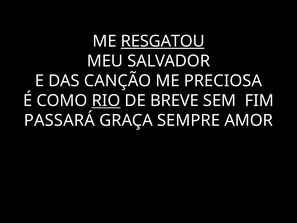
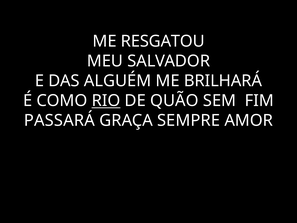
RESGATOU underline: present -> none
CANÇÃO: CANÇÃO -> ALGUÉM
PRECIOSA: PRECIOSA -> BRILHARÁ
BREVE: BREVE -> QUÃO
